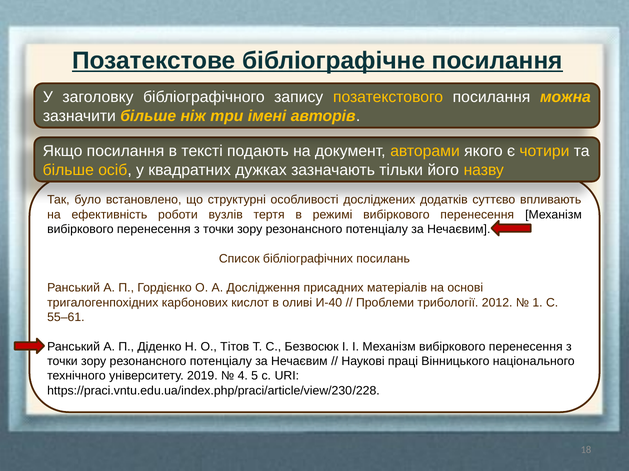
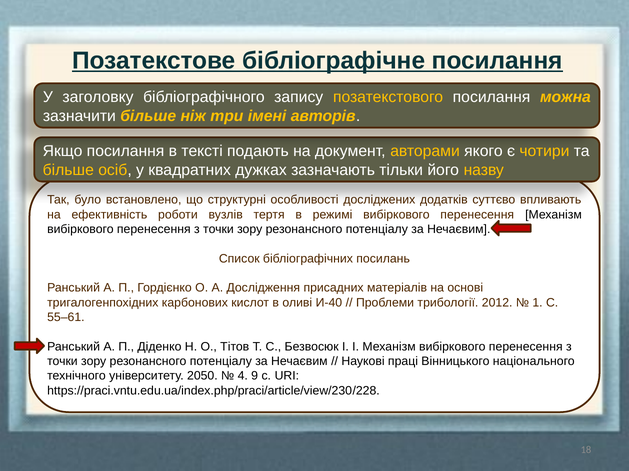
2019: 2019 -> 2050
5: 5 -> 9
